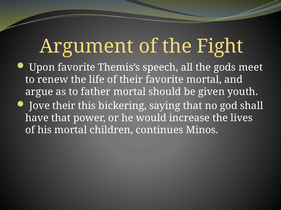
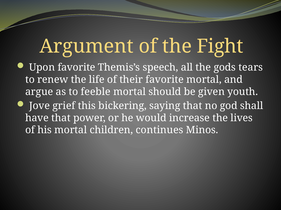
meet: meet -> tears
father: father -> feeble
Jove their: their -> grief
